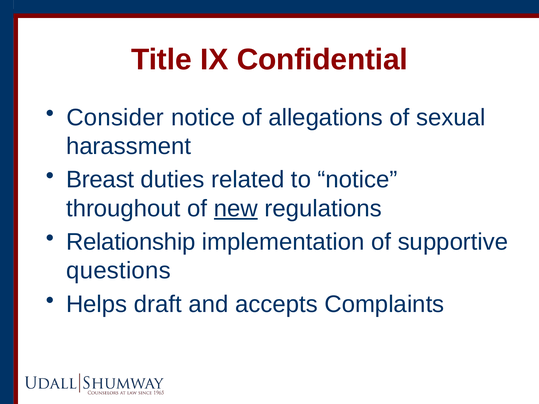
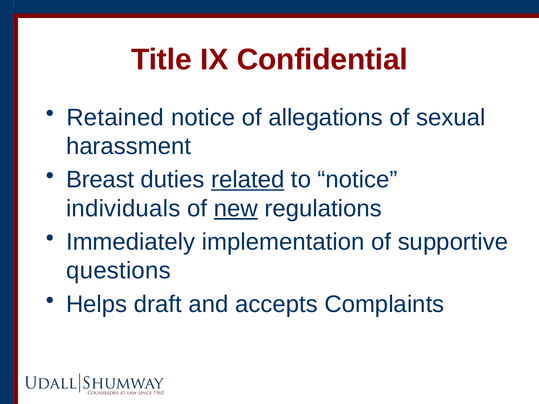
Consider: Consider -> Retained
related underline: none -> present
throughout: throughout -> individuals
Relationship: Relationship -> Immediately
